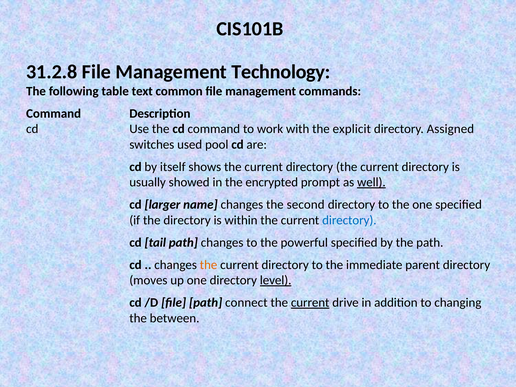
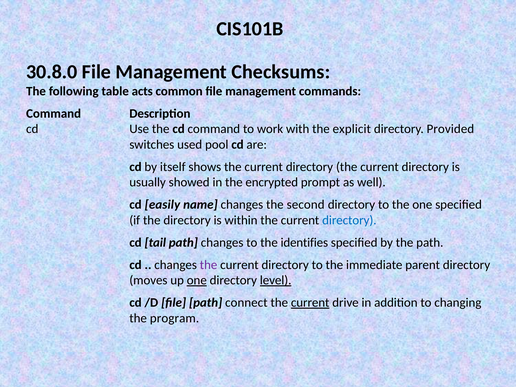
31.2.8: 31.2.8 -> 30.8.0
Technology: Technology -> Checksums
text: text -> acts
Assigned: Assigned -> Provided
well underline: present -> none
larger: larger -> easily
powerful: powerful -> identifies
the at (209, 265) colour: orange -> purple
one at (197, 280) underline: none -> present
between: between -> program
